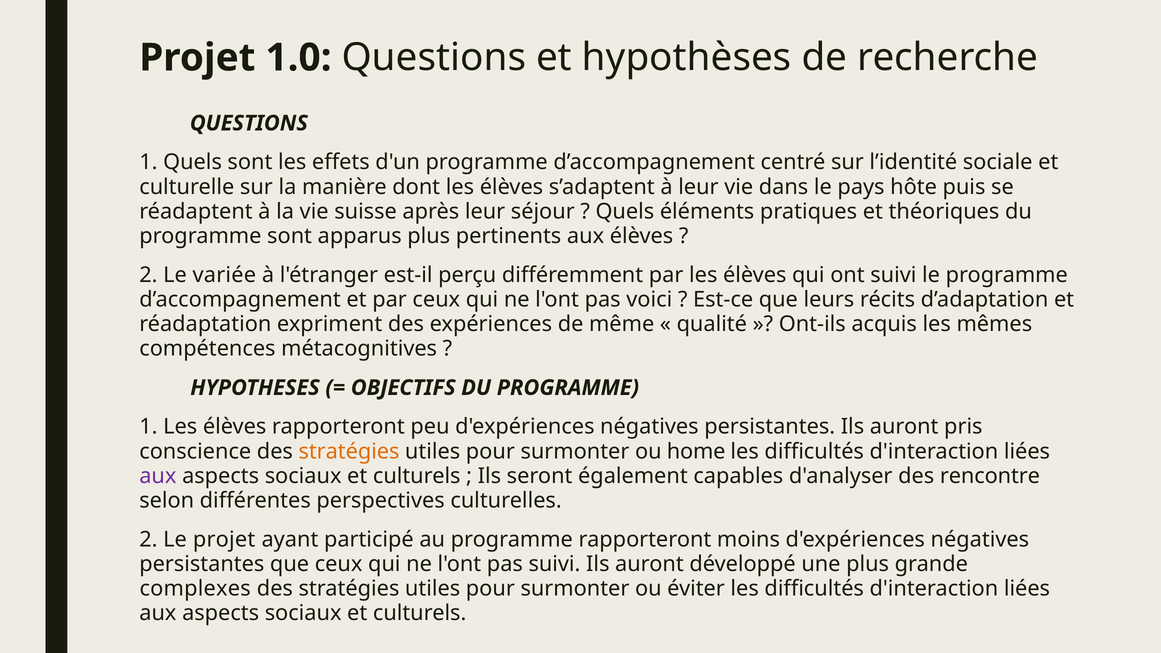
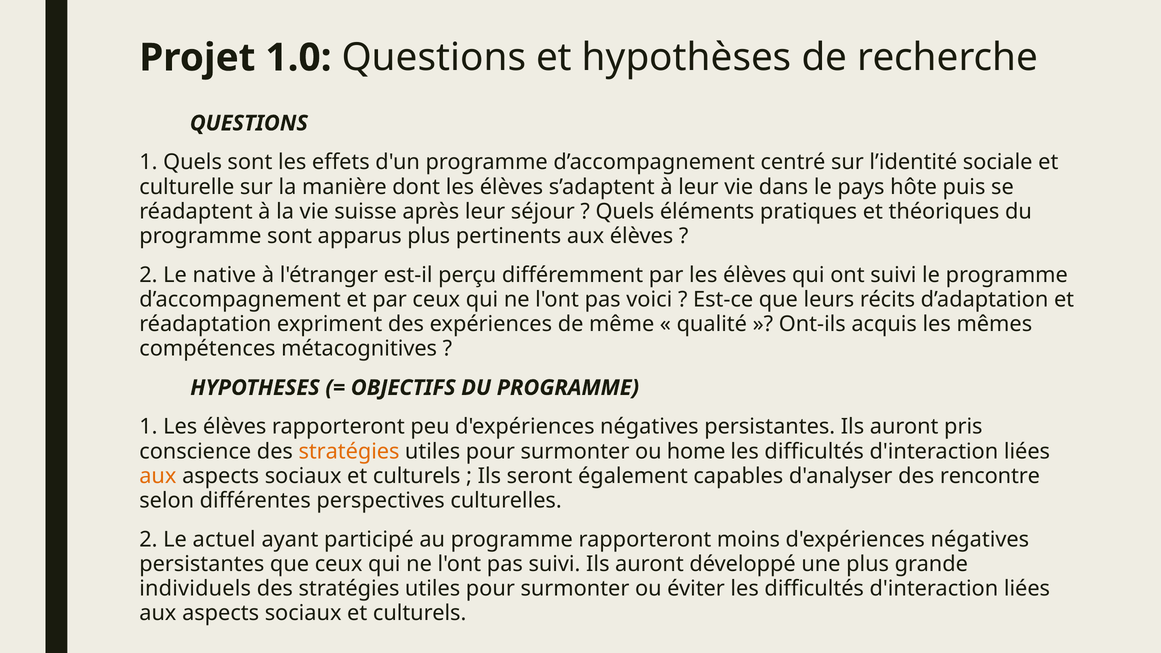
variée: variée -> native
aux at (158, 476) colour: purple -> orange
Le projet: projet -> actuel
complexes: complexes -> individuels
